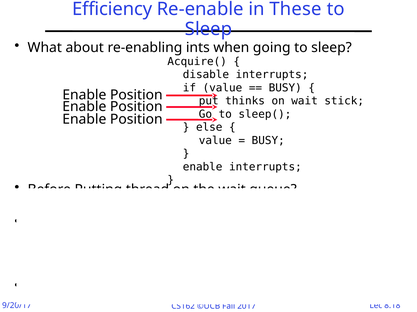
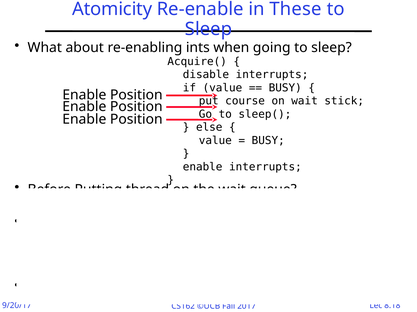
Efficiency: Efficiency -> Atomicity
thinks at (245, 101): thinks -> course
